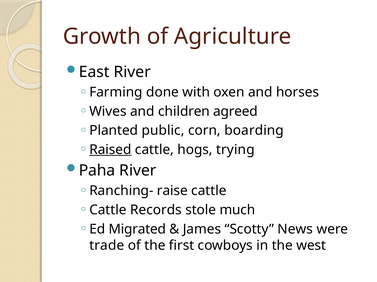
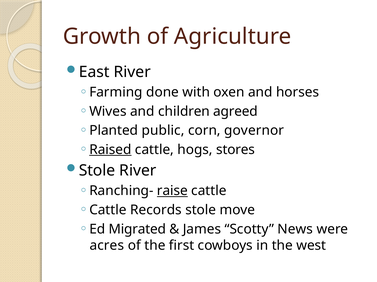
boarding: boarding -> governor
trying: trying -> stores
Paha at (97, 171): Paha -> Stole
raise underline: none -> present
much: much -> move
trade: trade -> acres
